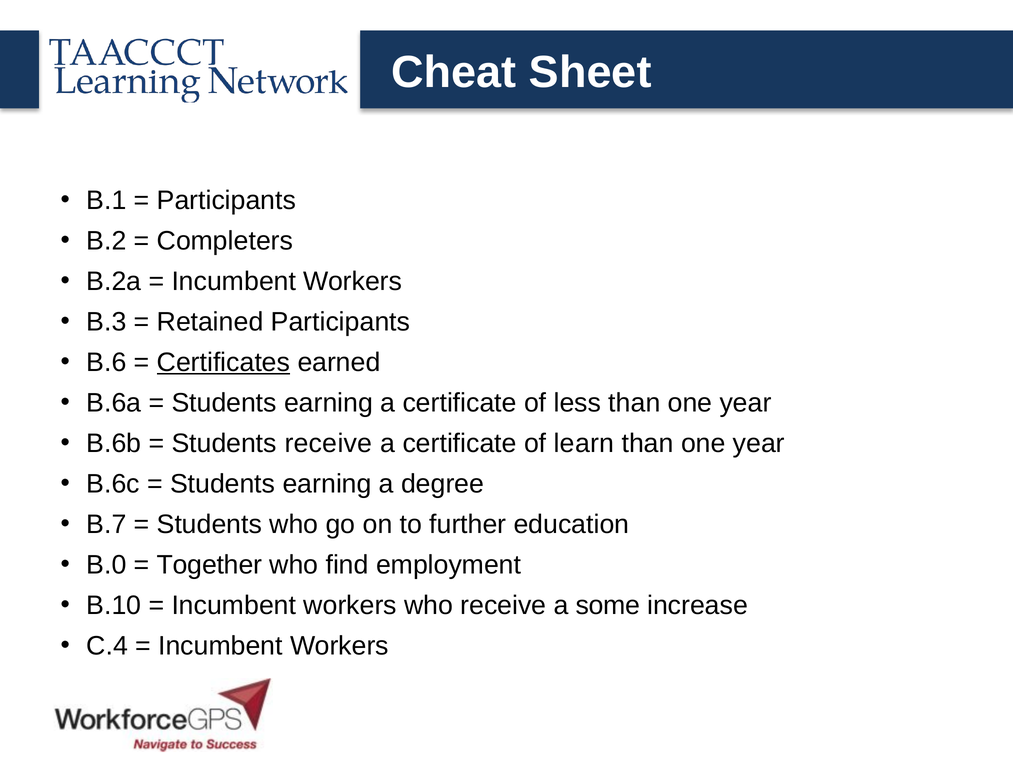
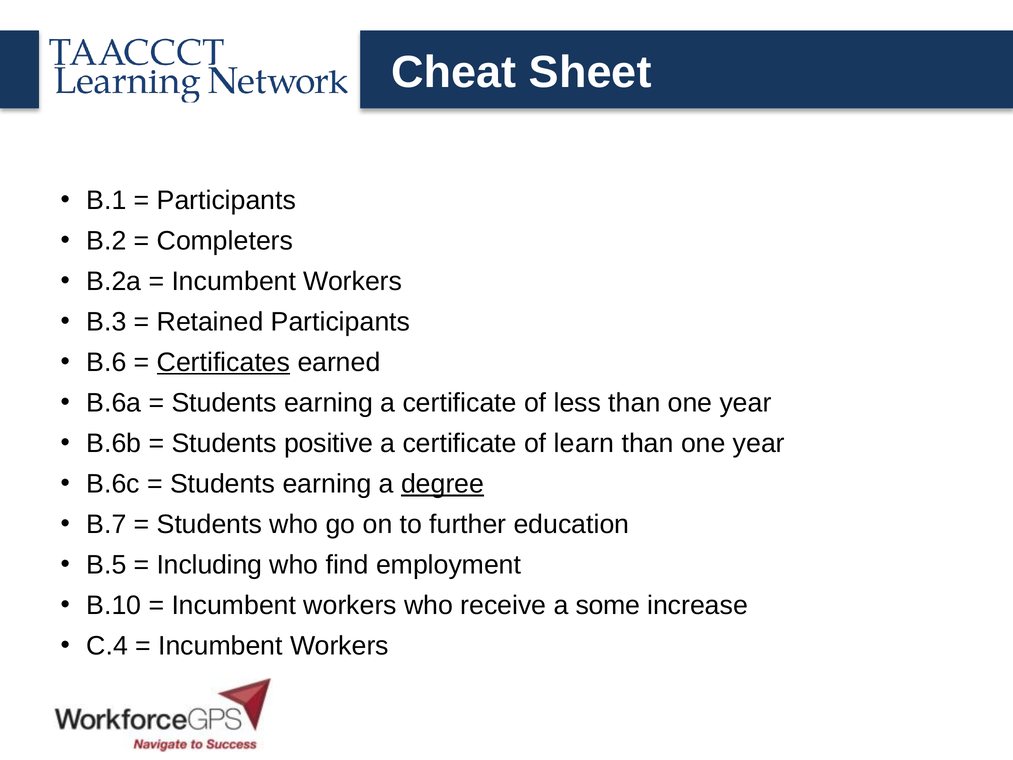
Students receive: receive -> positive
degree underline: none -> present
B.0: B.0 -> B.5
Together: Together -> Including
